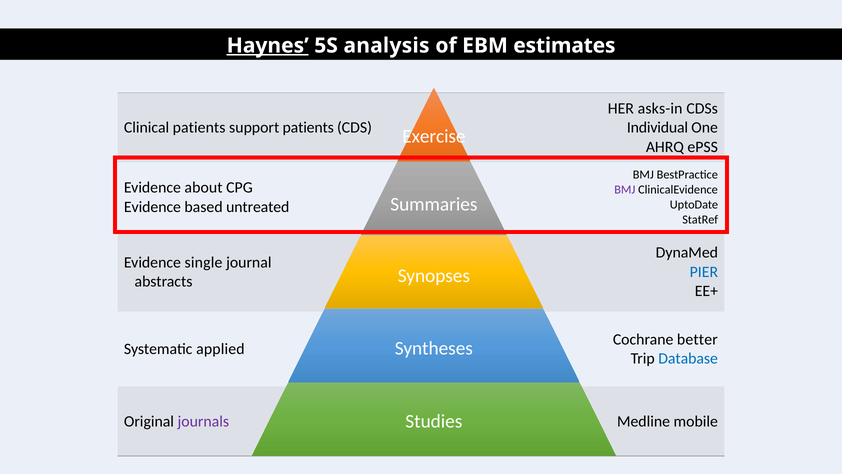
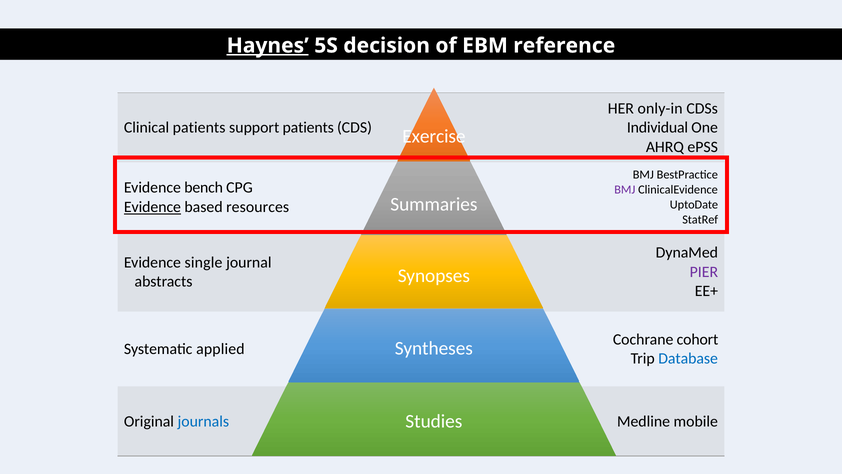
analysis: analysis -> decision
estimates: estimates -> reference
asks-in: asks-in -> only-in
about: about -> bench
Evidence at (152, 207) underline: none -> present
untreated: untreated -> resources
PIER colour: blue -> purple
better: better -> cohort
journals colour: purple -> blue
